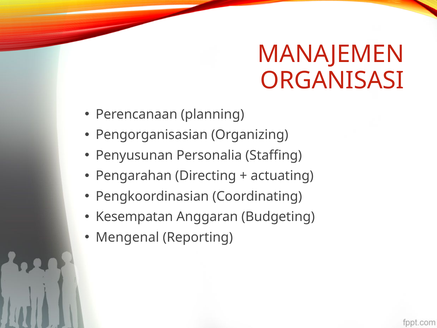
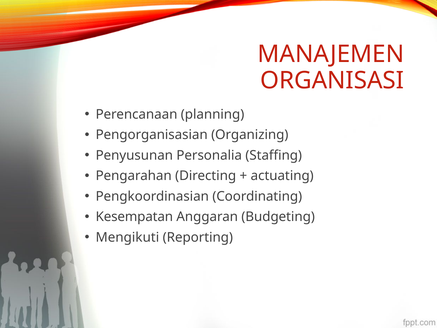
Mengenal: Mengenal -> Mengikuti
